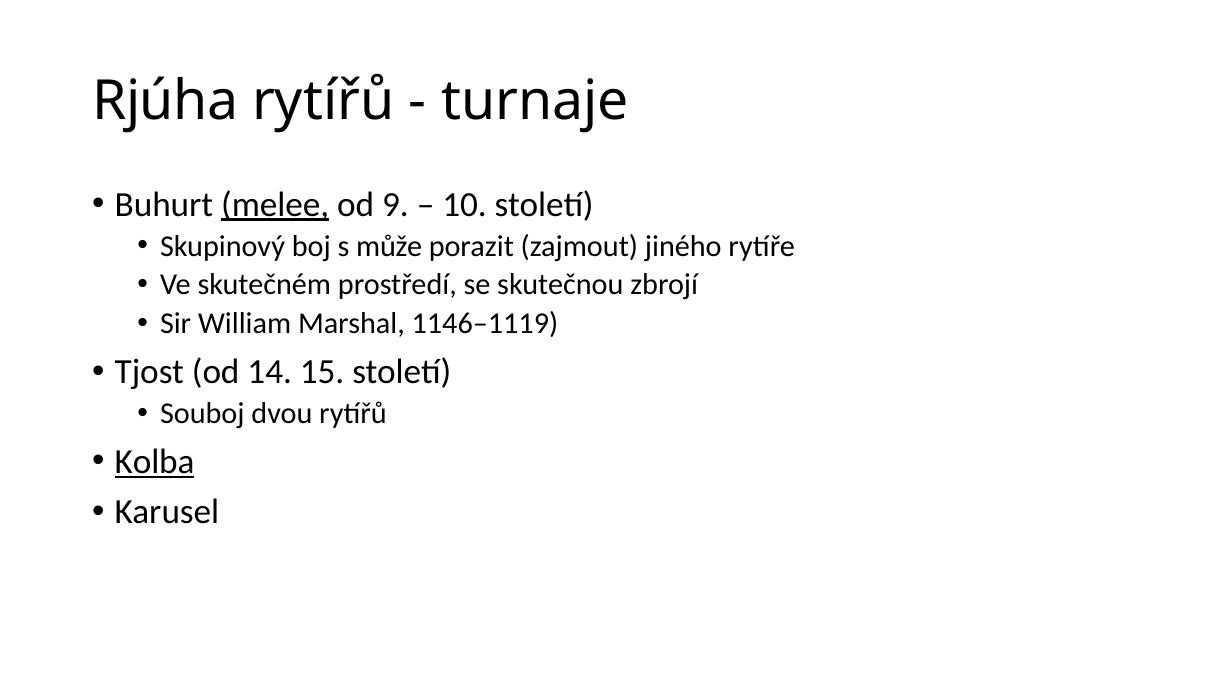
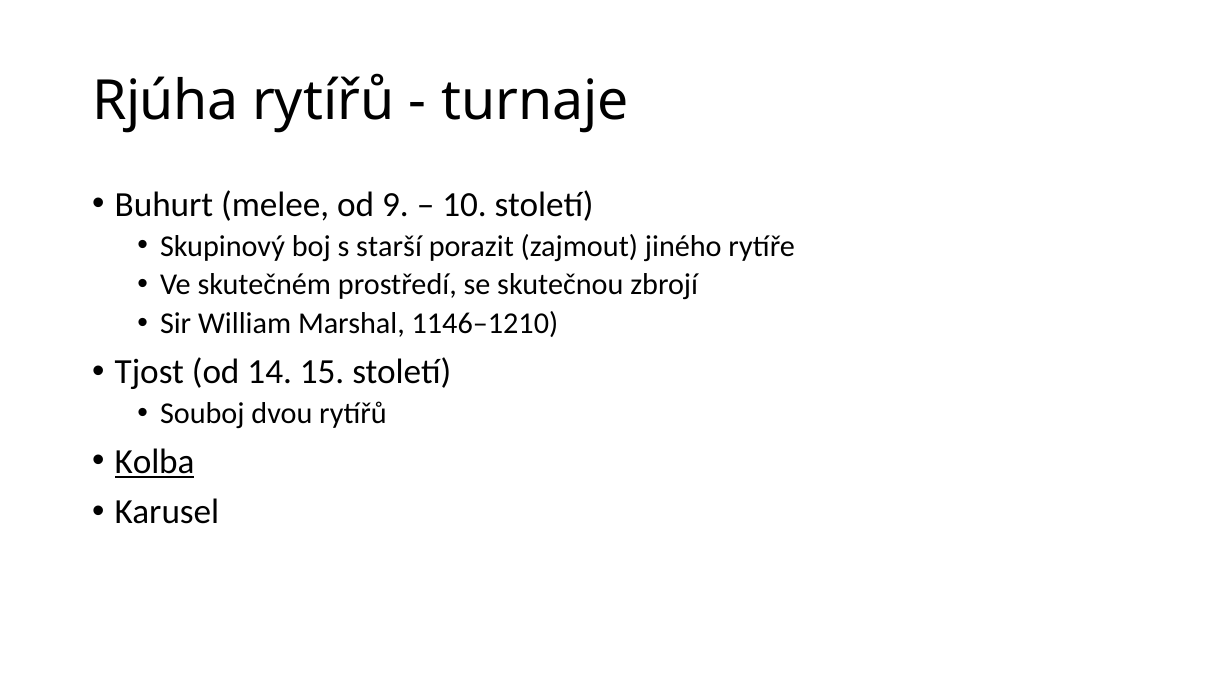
melee underline: present -> none
může: může -> starší
1146–1119: 1146–1119 -> 1146–1210
